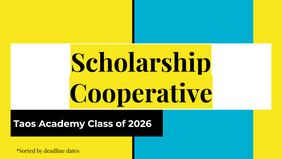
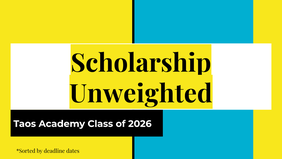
Cooperative: Cooperative -> Unweighted
